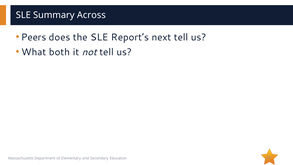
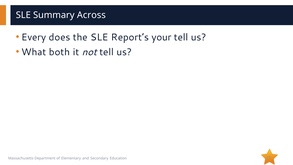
Peers: Peers -> Every
next: next -> your
